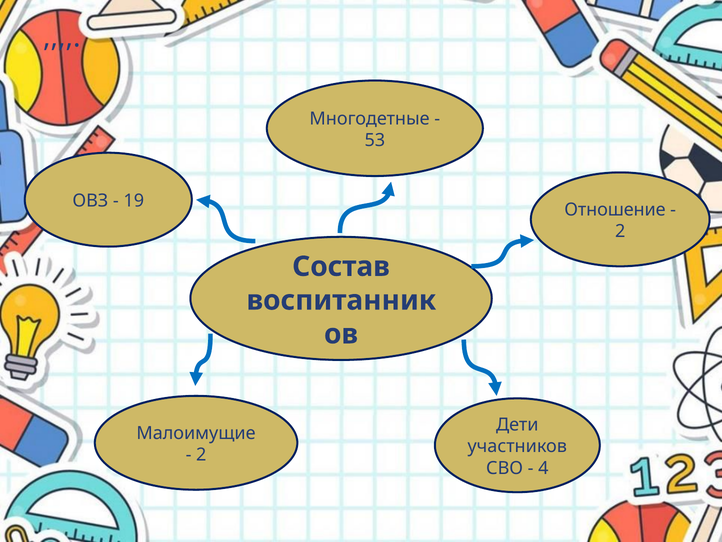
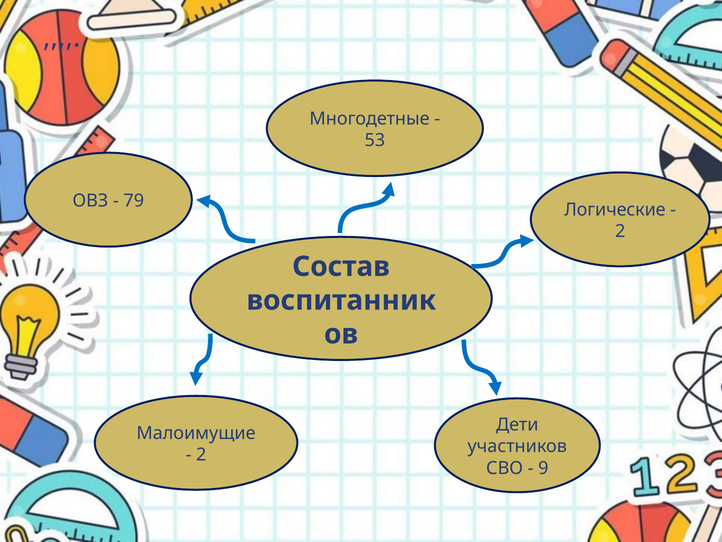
19: 19 -> 79
Отношение: Отношение -> Логические
4: 4 -> 9
